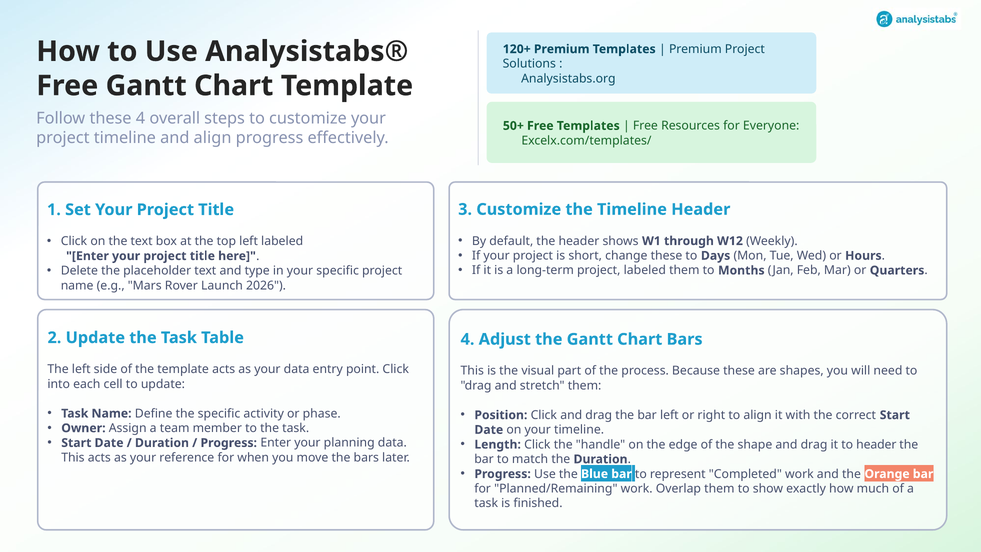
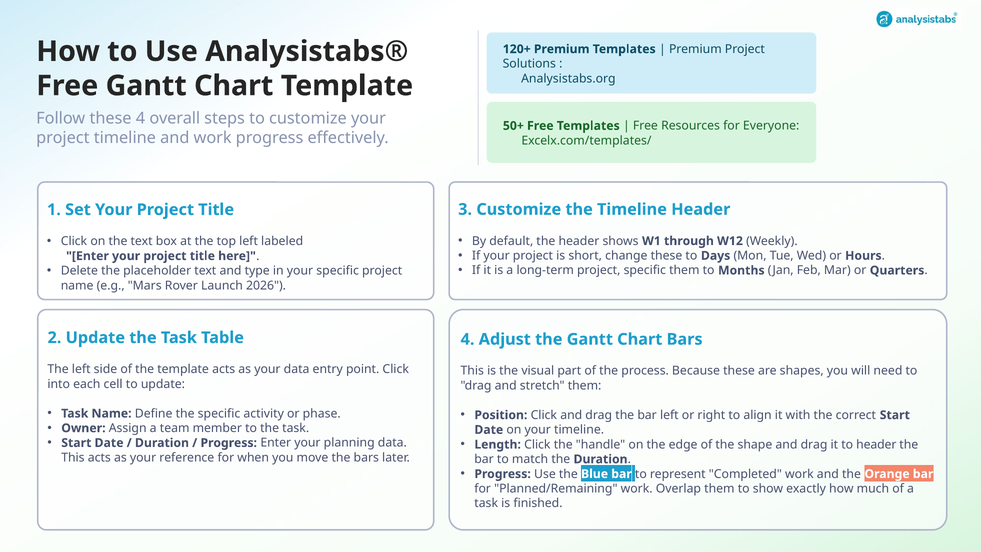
and align: align -> work
project labeled: labeled -> specific
